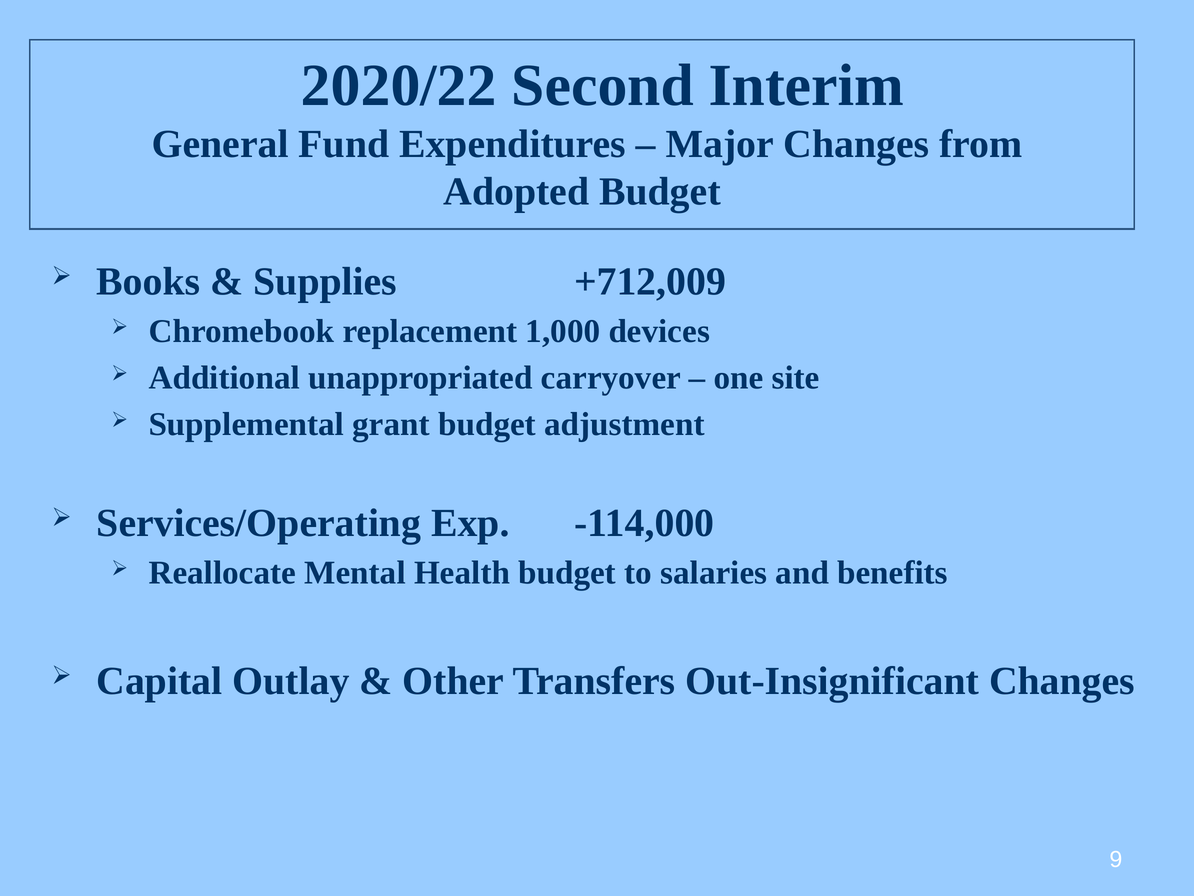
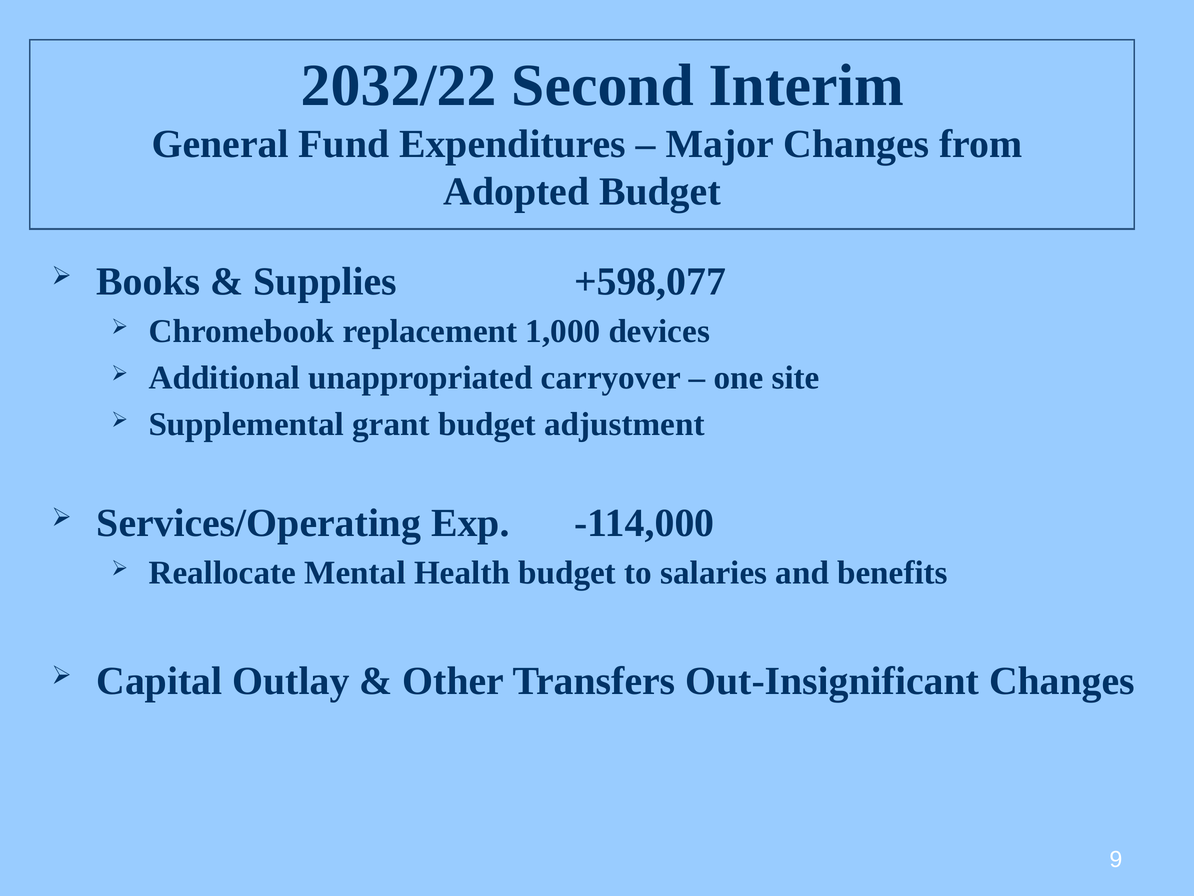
2020/22: 2020/22 -> 2032/22
+712,009: +712,009 -> +598,077
